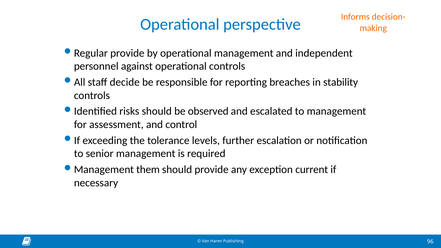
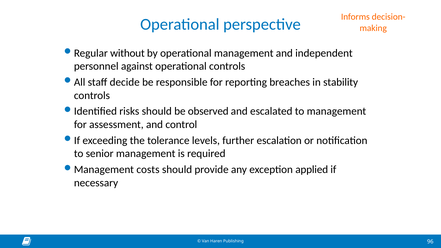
provide at (127, 53): provide -> without
them: them -> costs
current: current -> applied
